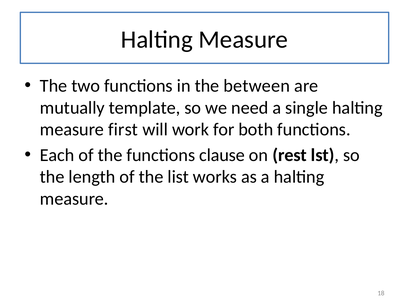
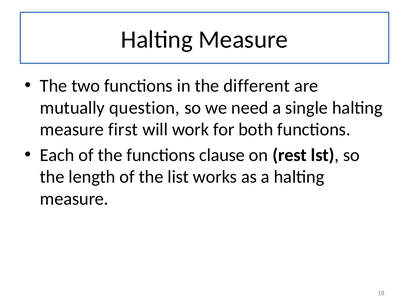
between: between -> different
template: template -> question
